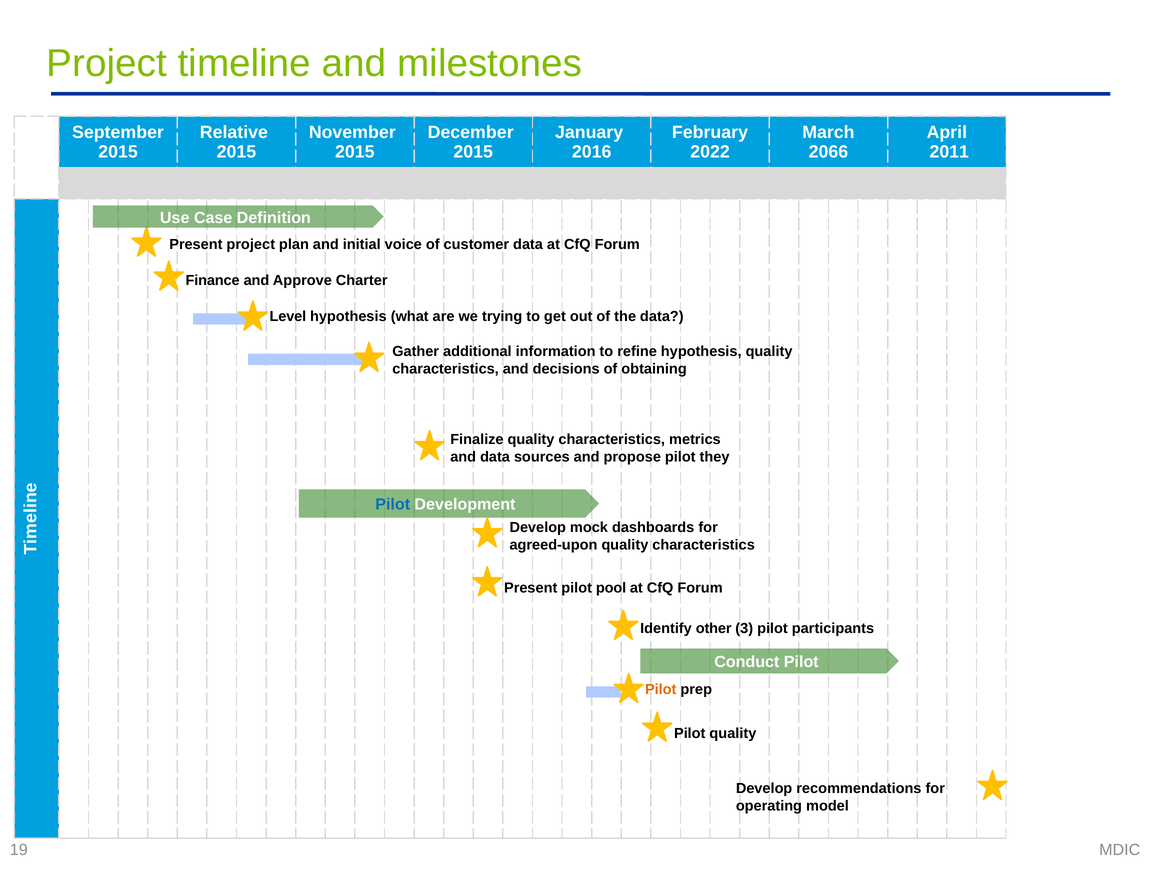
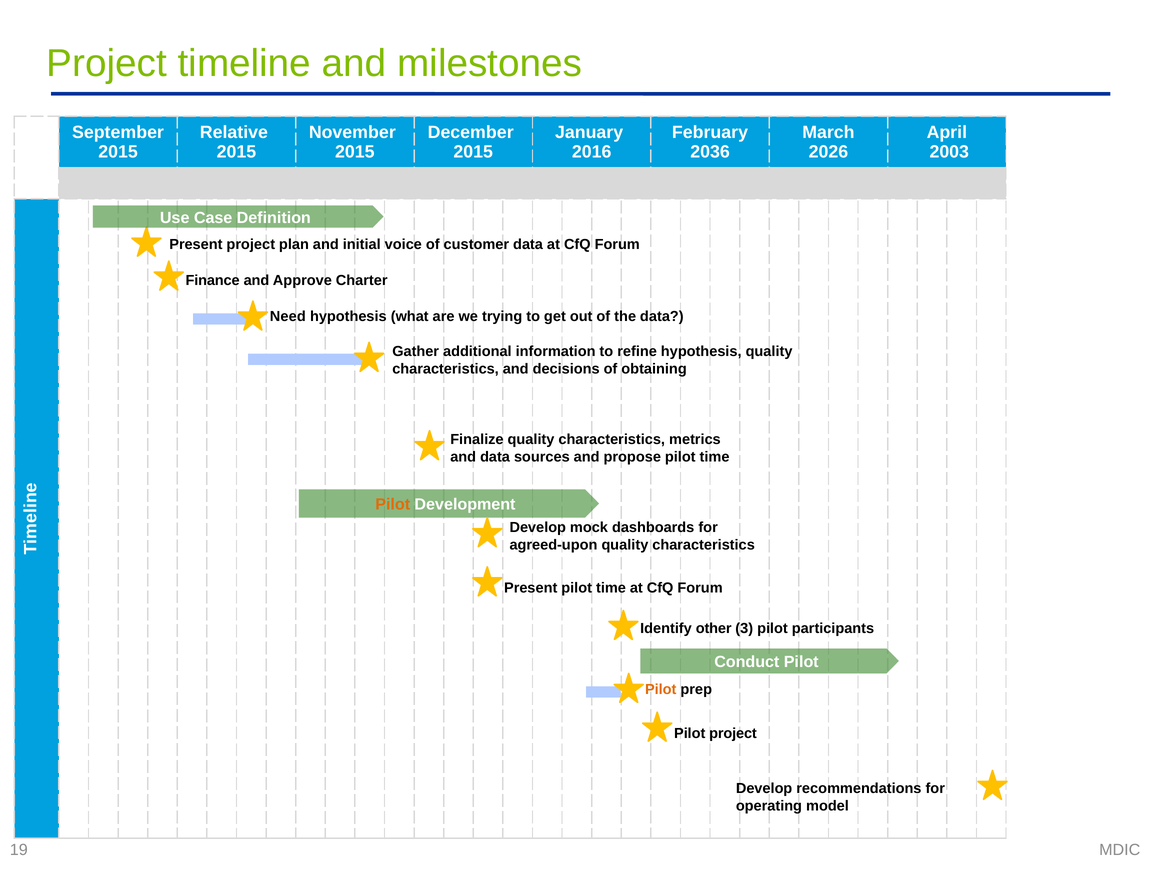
2022: 2022 -> 2036
2066: 2066 -> 2026
2011: 2011 -> 2003
Level: Level -> Need
propose pilot they: they -> time
Pilot at (393, 504) colour: blue -> orange
Present pilot pool: pool -> time
Pilot quality: quality -> project
